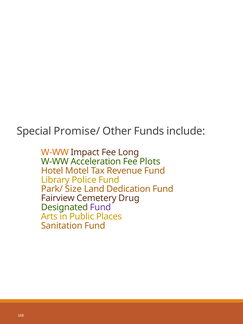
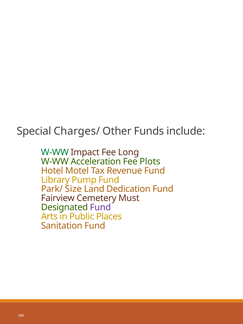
Promise/: Promise/ -> Charges/
W-WW at (55, 152) colour: orange -> green
Police: Police -> Pump
Drug: Drug -> Must
